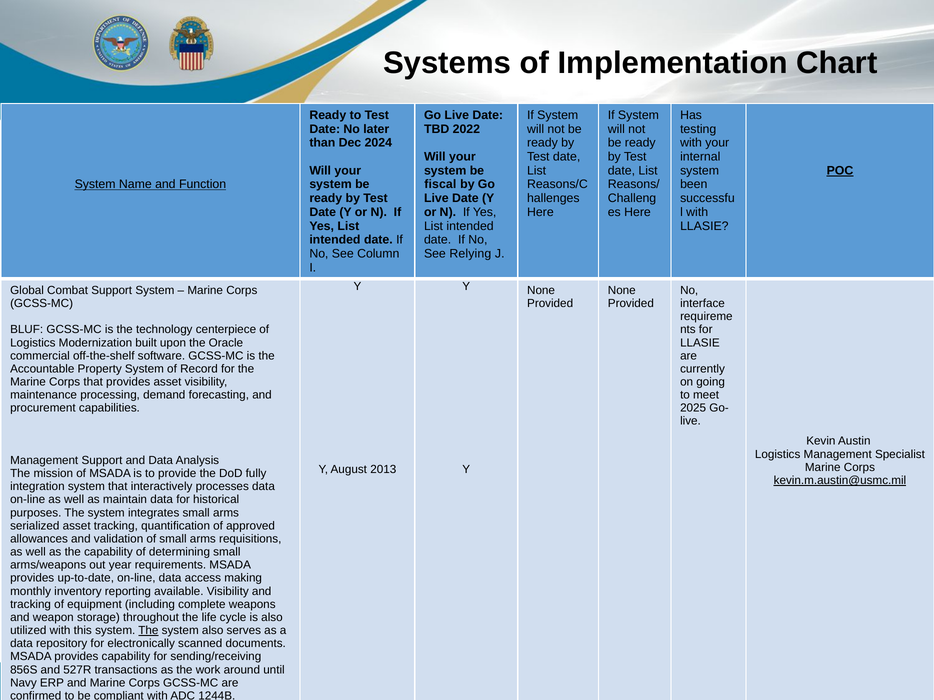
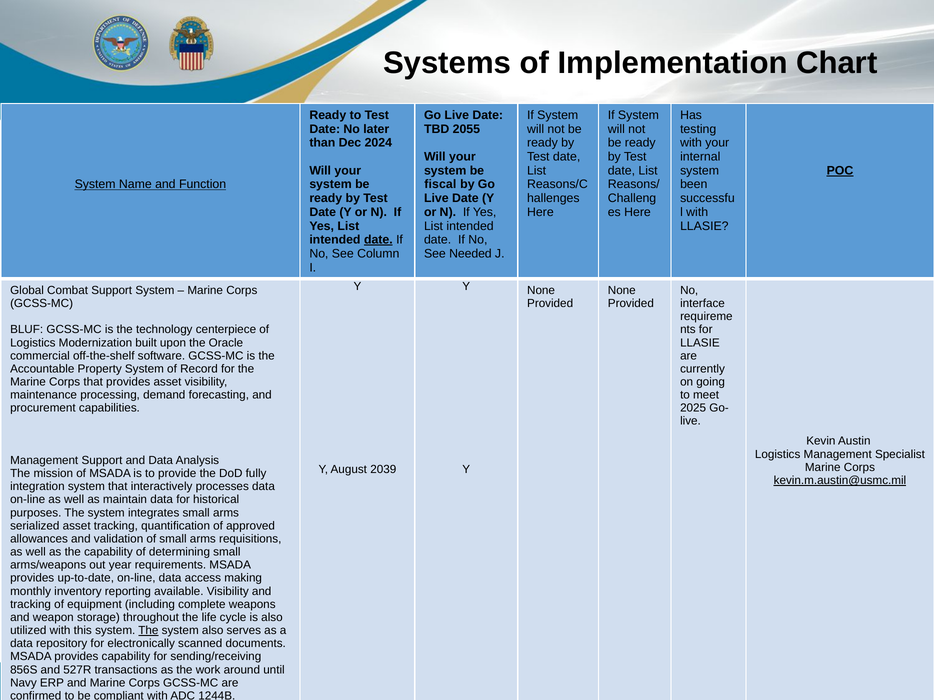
2022: 2022 -> 2055
date at (378, 240) underline: none -> present
Relying: Relying -> Needed
2013: 2013 -> 2039
